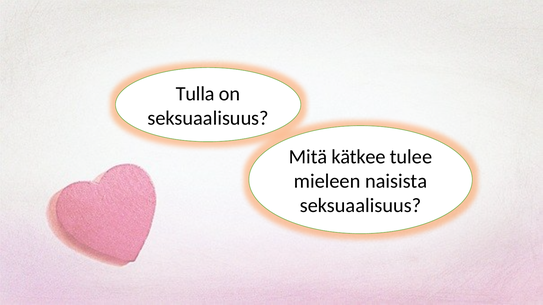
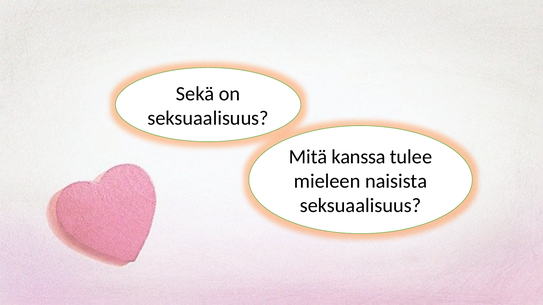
Tulla: Tulla -> Sekä
kätkee: kätkee -> kanssa
